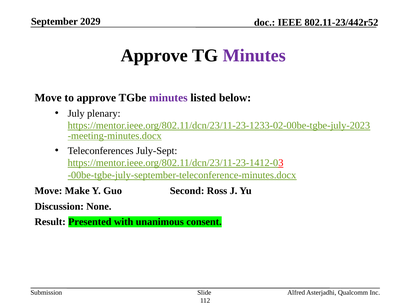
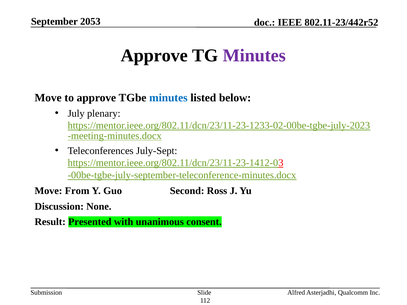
2029: 2029 -> 2053
minutes at (168, 98) colour: purple -> blue
Make: Make -> From
